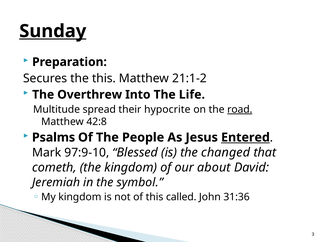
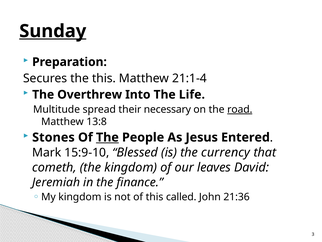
21:1-2: 21:1-2 -> 21:1-4
hypocrite: hypocrite -> necessary
42:8: 42:8 -> 13:8
Psalms: Psalms -> Stones
The at (107, 137) underline: none -> present
Entered underline: present -> none
97:9-10: 97:9-10 -> 15:9-10
changed: changed -> currency
about: about -> leaves
symbol: symbol -> finance
31:36: 31:36 -> 21:36
